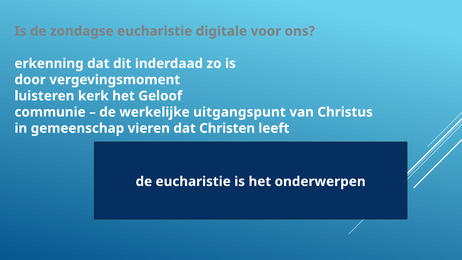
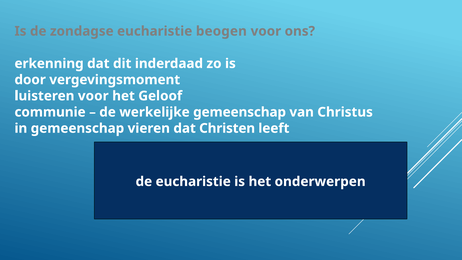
digitale: digitale -> beogen
luisteren kerk: kerk -> voor
werkelijke uitgangspunt: uitgangspunt -> gemeenschap
